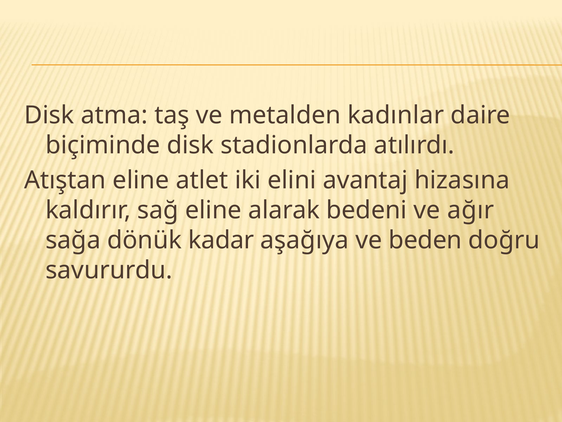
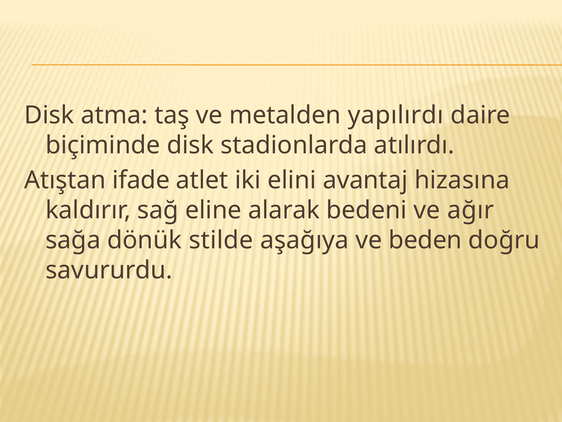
kadınlar: kadınlar -> yapılırdı
Atıştan eline: eline -> ifade
kadar: kadar -> stilde
